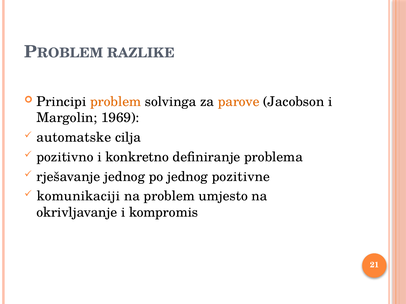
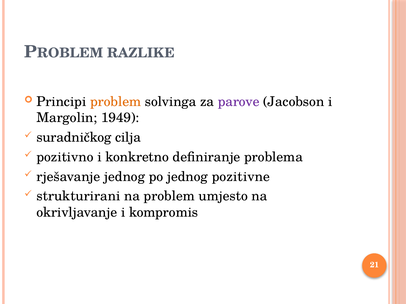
parove colour: orange -> purple
1969: 1969 -> 1949
automatske: automatske -> suradničkog
komunikaciji: komunikaciji -> strukturirani
